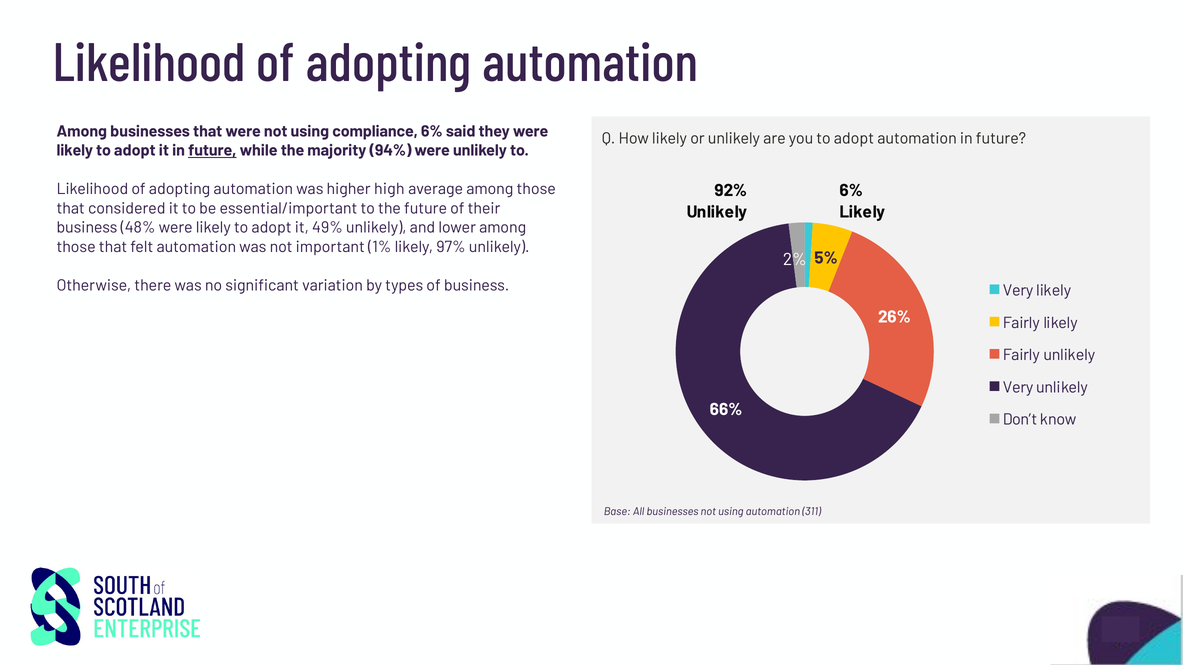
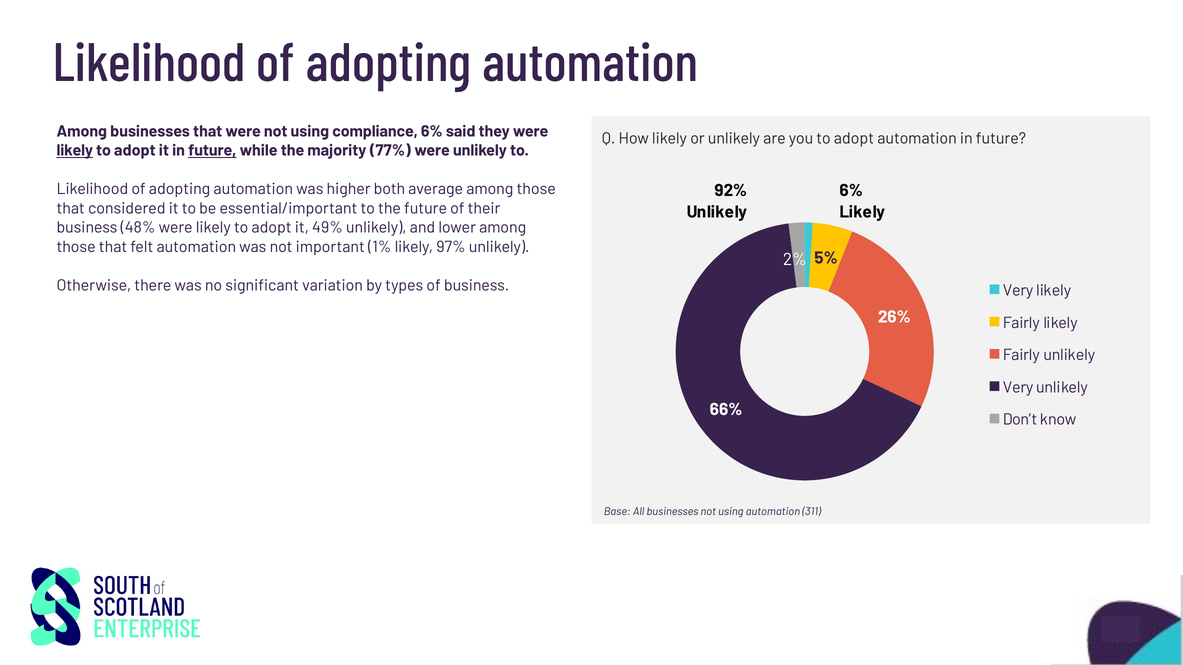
likely at (75, 151) underline: none -> present
94%: 94% -> 77%
high: high -> both
